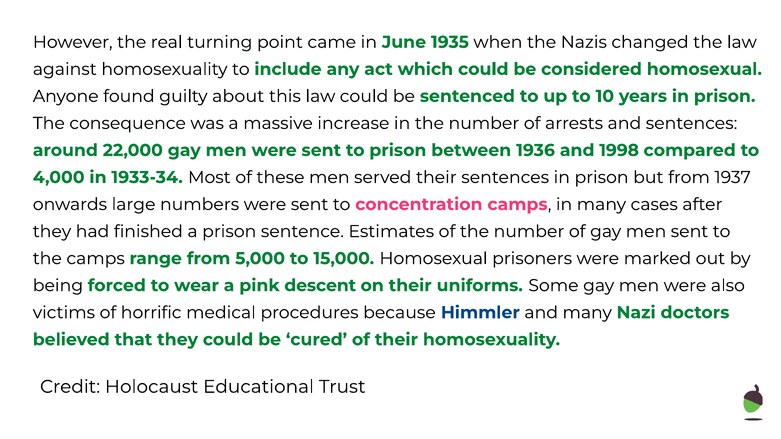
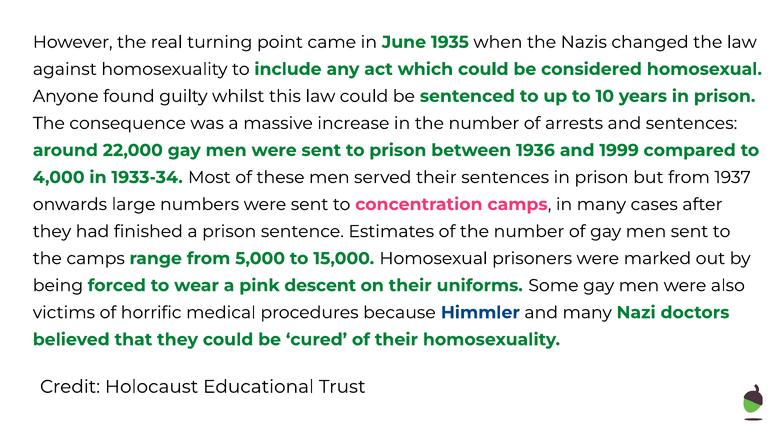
about: about -> whilst
1998: 1998 -> 1999
